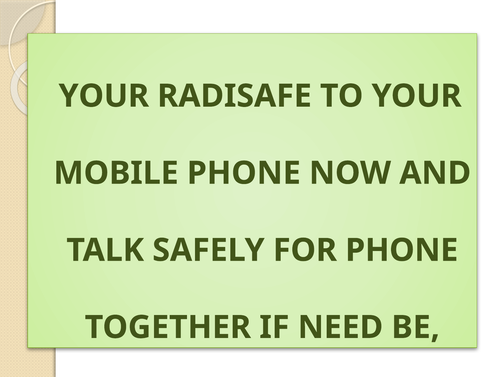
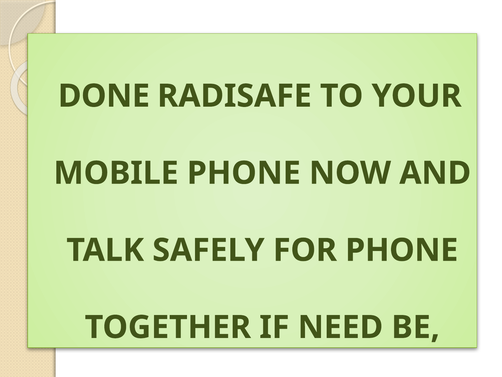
YOUR at (104, 96): YOUR -> DONE
